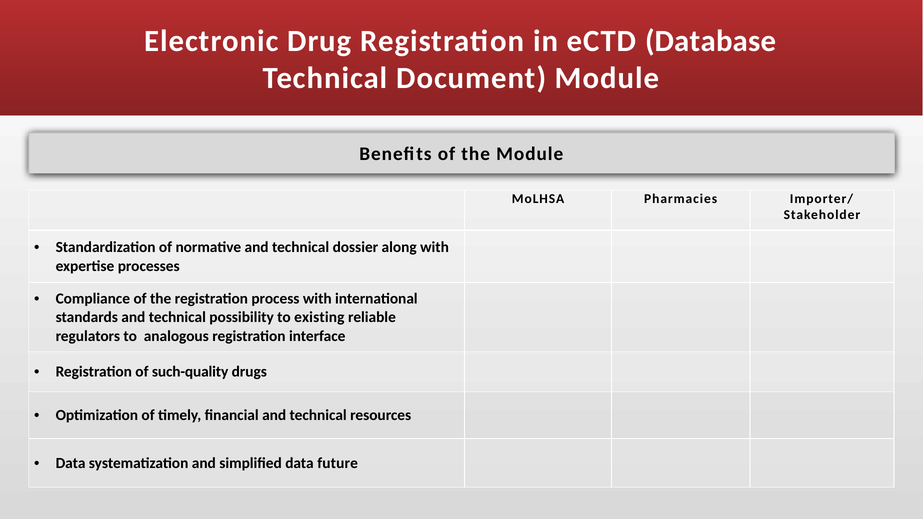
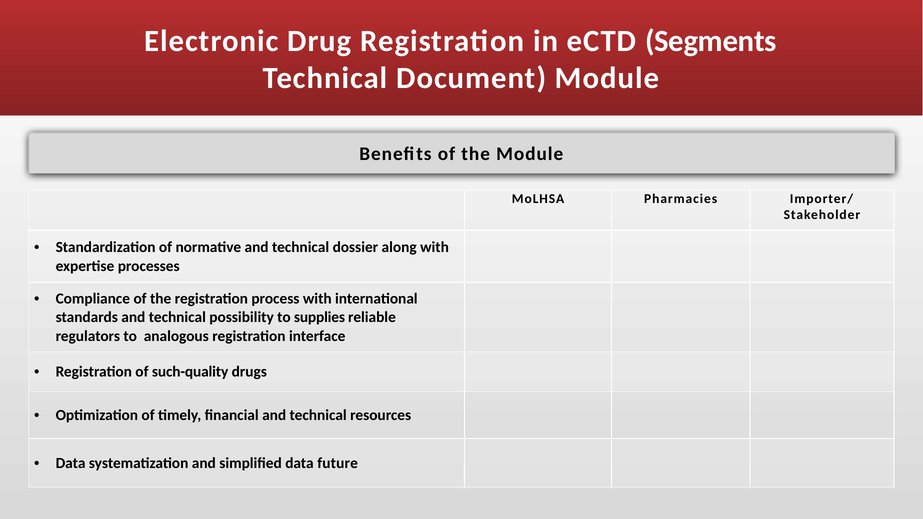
Database: Database -> Segments
existing: existing -> supplies
